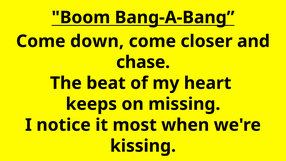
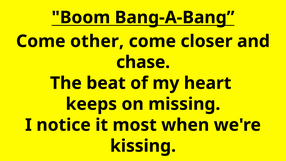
down: down -> other
